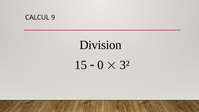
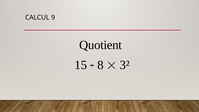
Division: Division -> Quotient
0: 0 -> 8
